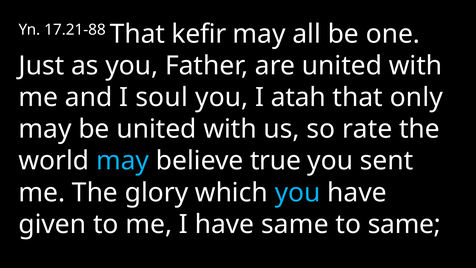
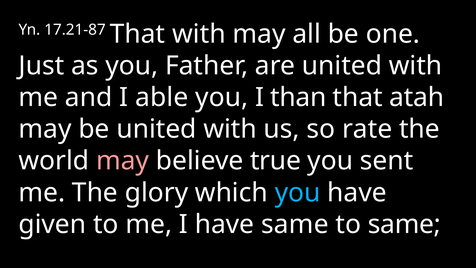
17.21-88: 17.21-88 -> 17.21-87
That kefir: kefir -> with
soul: soul -> able
atah: atah -> than
only: only -> atah
may at (123, 161) colour: light blue -> pink
